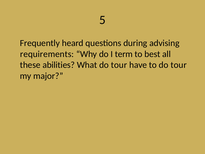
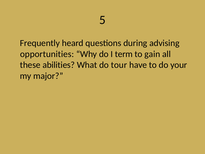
requirements: requirements -> opportunities
best: best -> gain
to do tour: tour -> your
